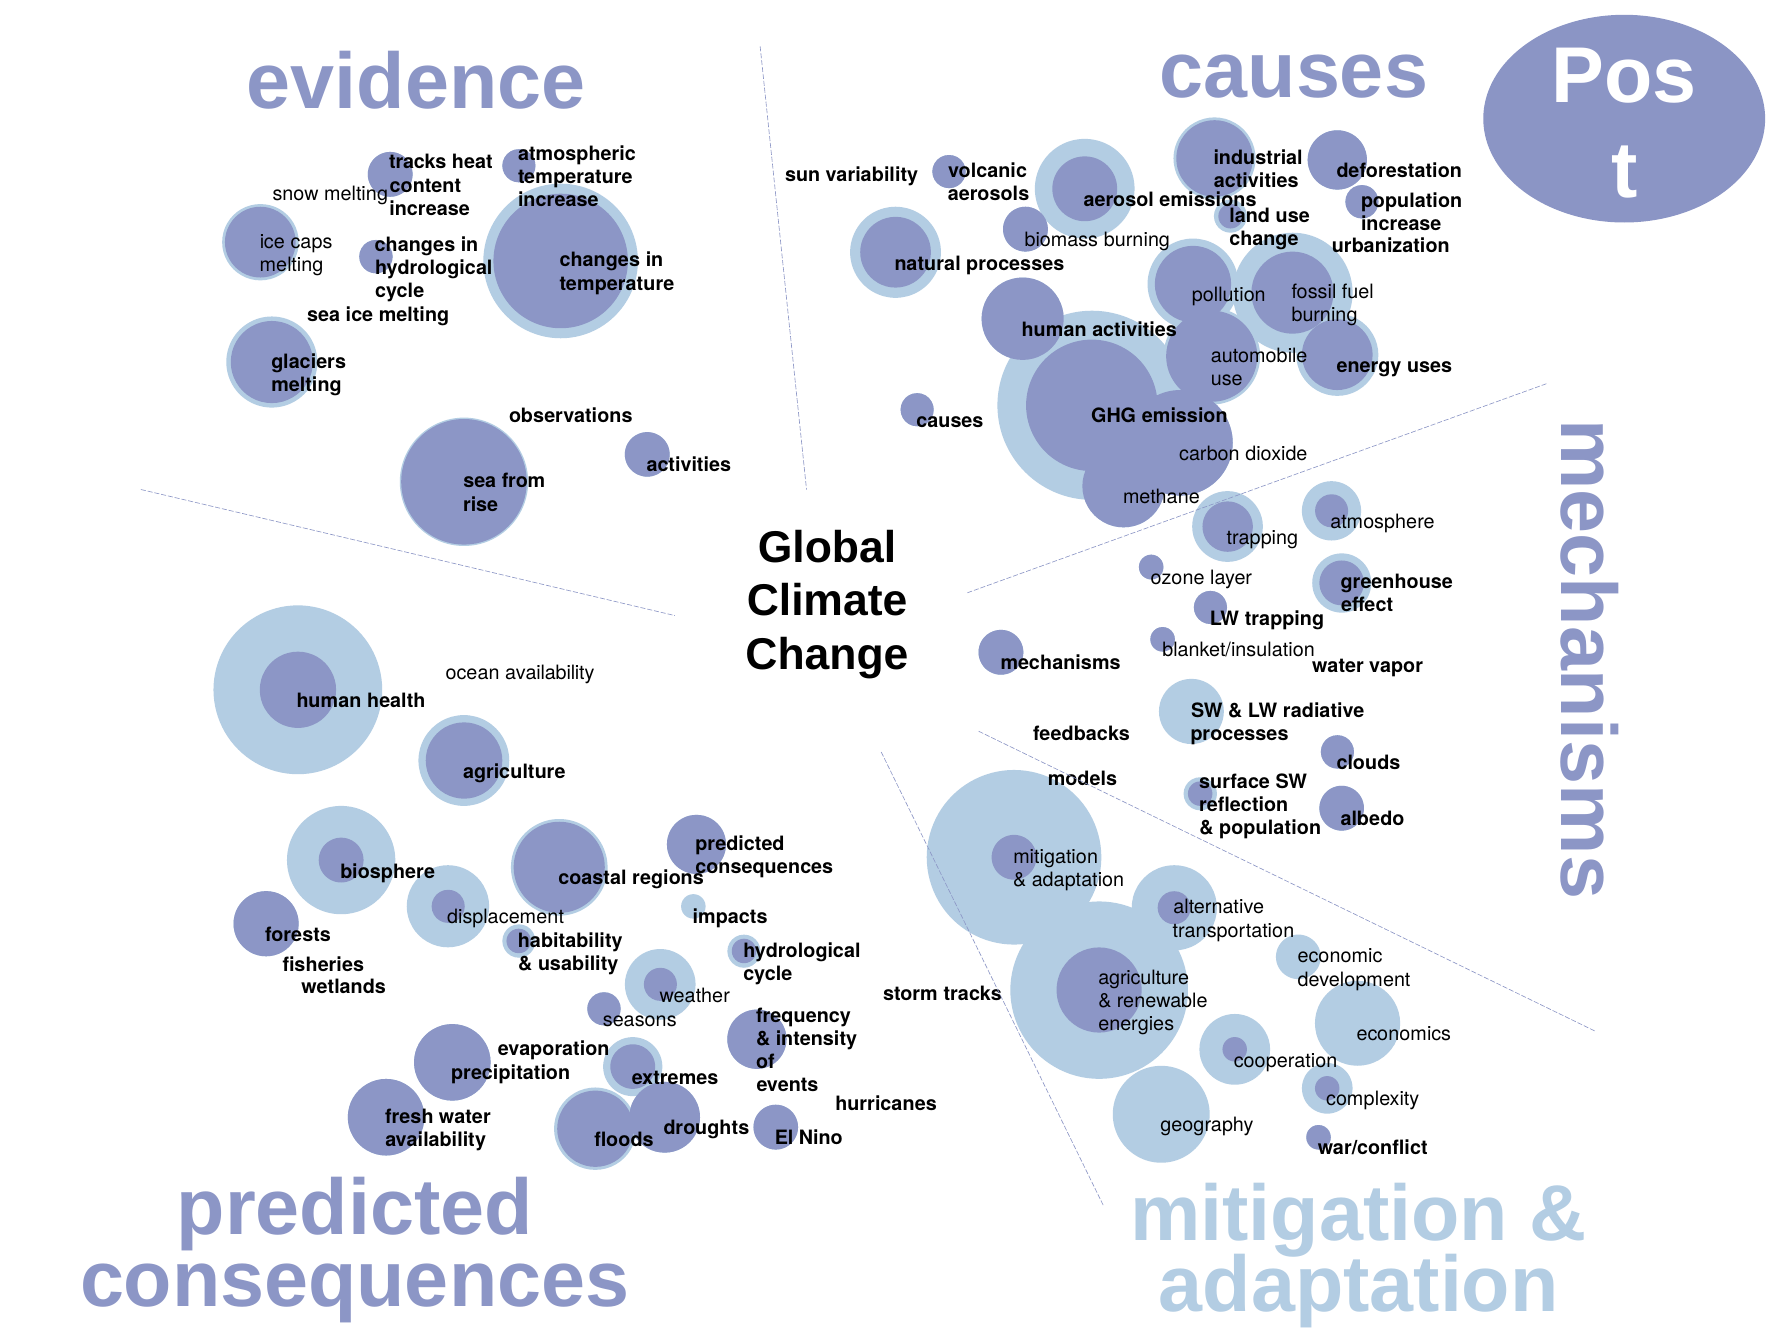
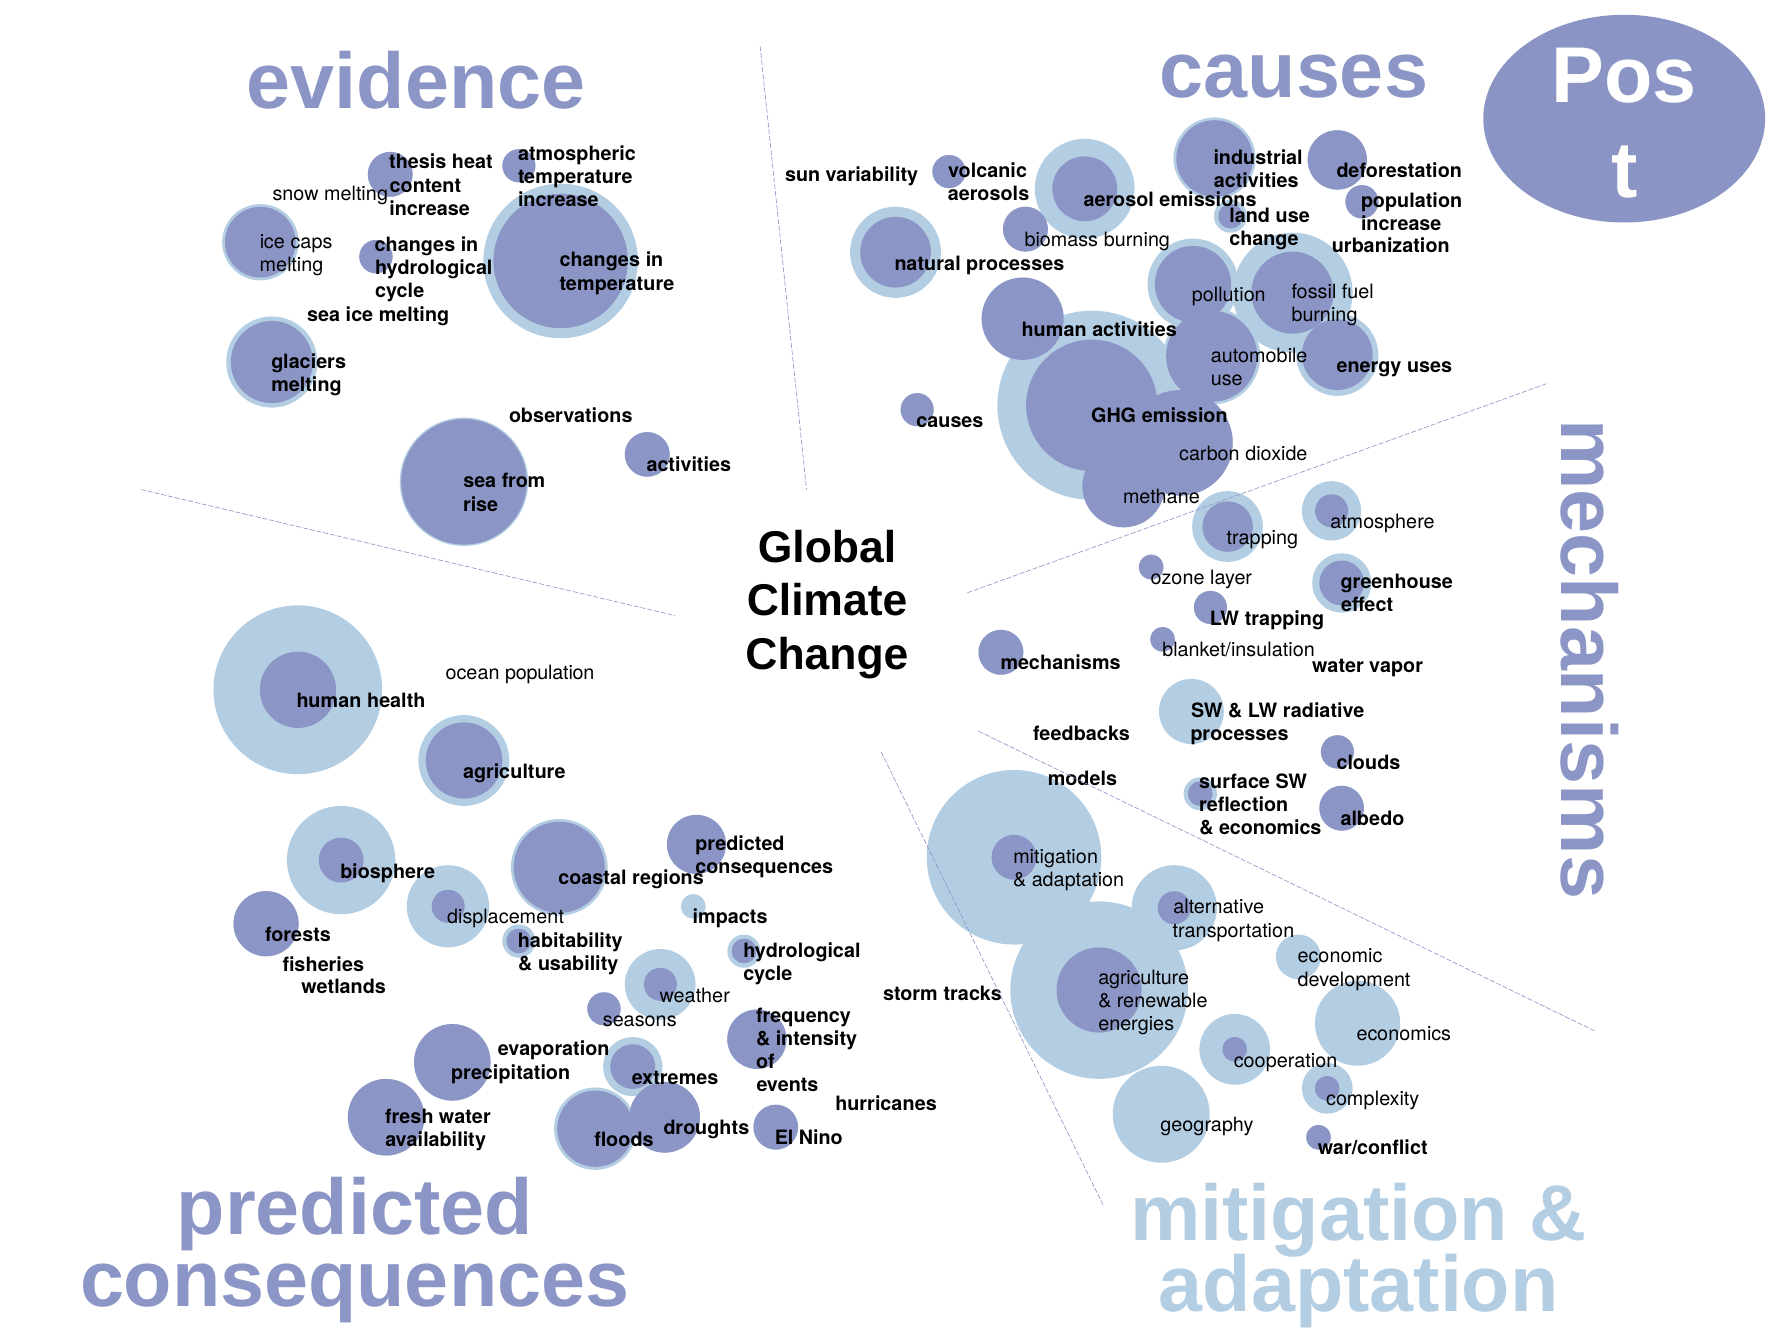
tracks at (418, 162): tracks -> thesis
ocean availability: availability -> population
population at (1270, 828): population -> economics
